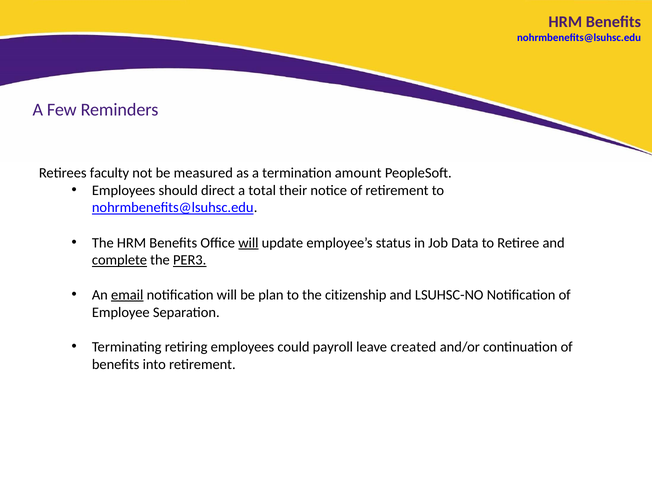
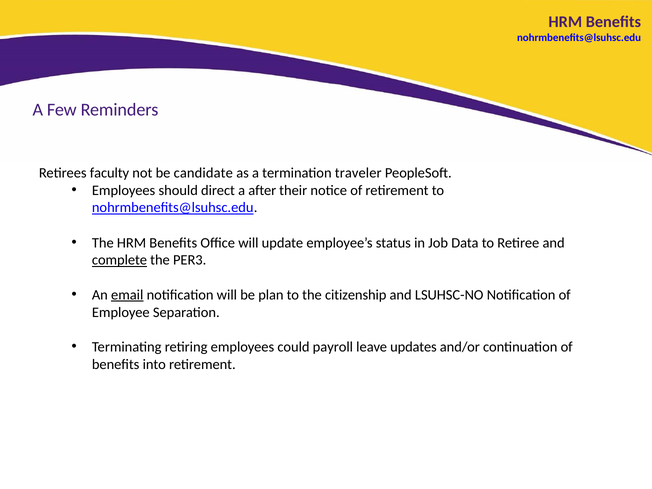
measured: measured -> candidate
amount: amount -> traveler
total: total -> after
will at (248, 243) underline: present -> none
PER3 underline: present -> none
created: created -> updates
